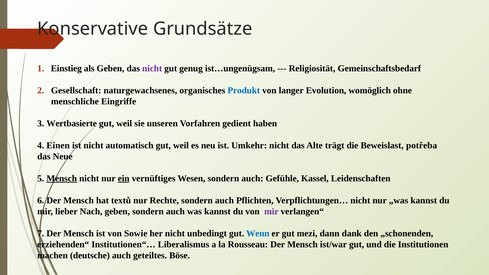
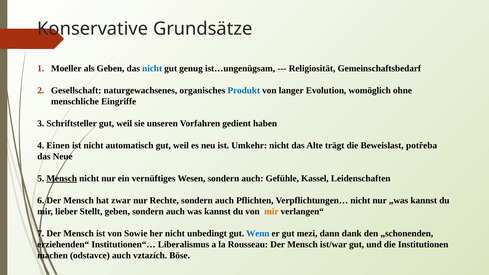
Einstieg: Einstieg -> Moeller
nicht at (152, 68) colour: purple -> blue
Wertbasierte: Wertbasierte -> Schriftsteller
ein underline: present -> none
textů: textů -> zwar
Nach: Nach -> Stellt
mir at (271, 211) colour: purple -> orange
deutsche: deutsche -> odstavce
geteiltes: geteiltes -> vztazích
